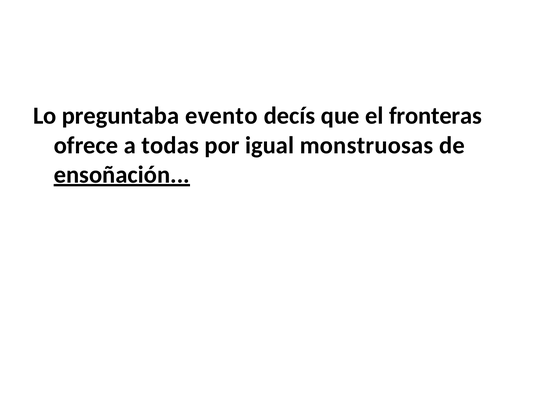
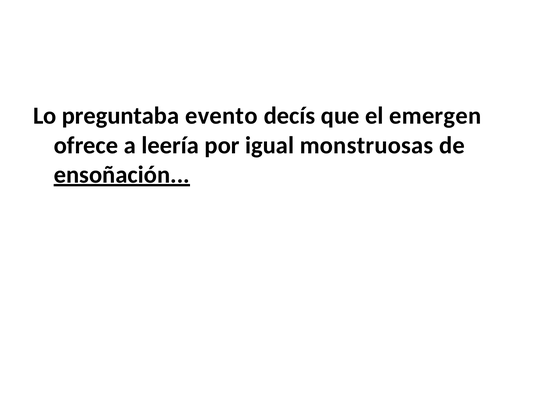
fronteras: fronteras -> emergen
todas: todas -> leería
